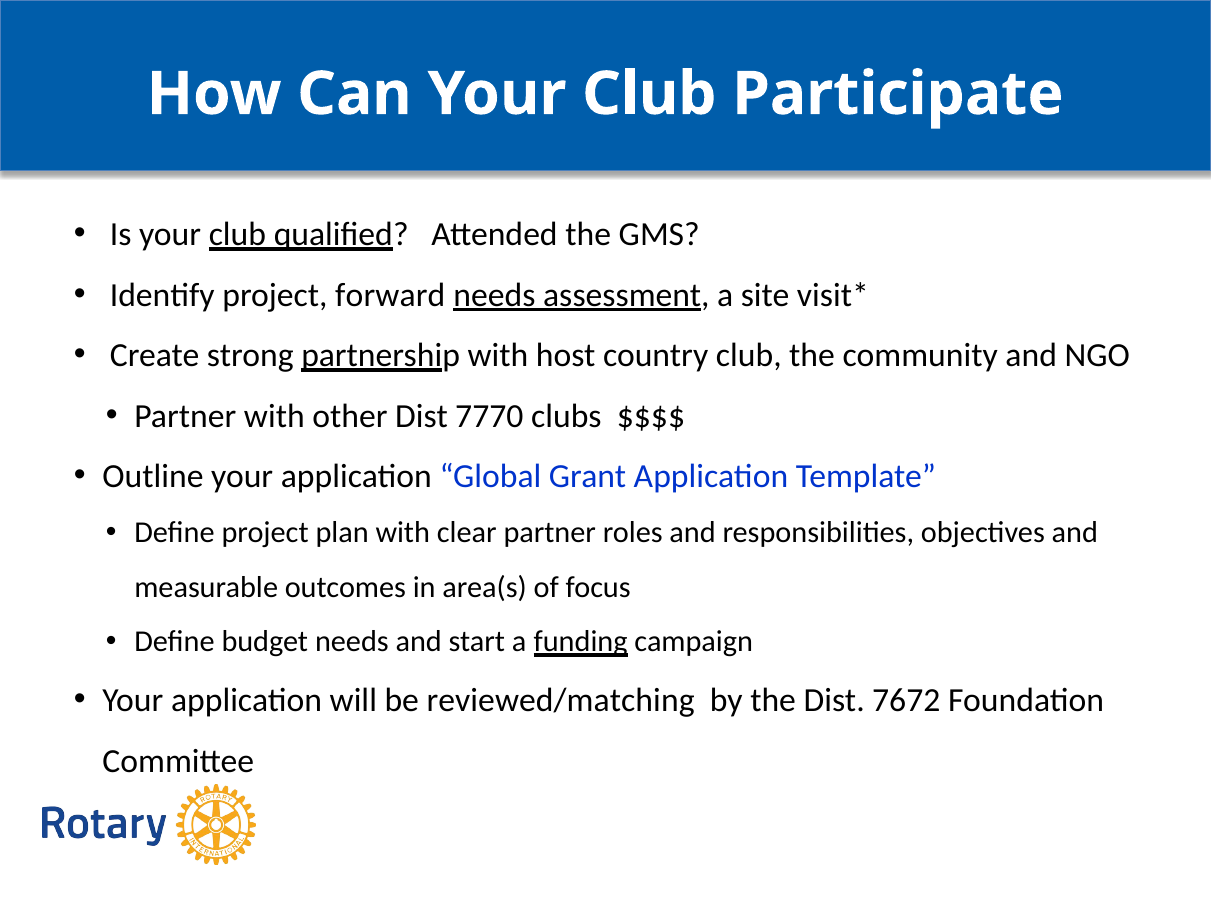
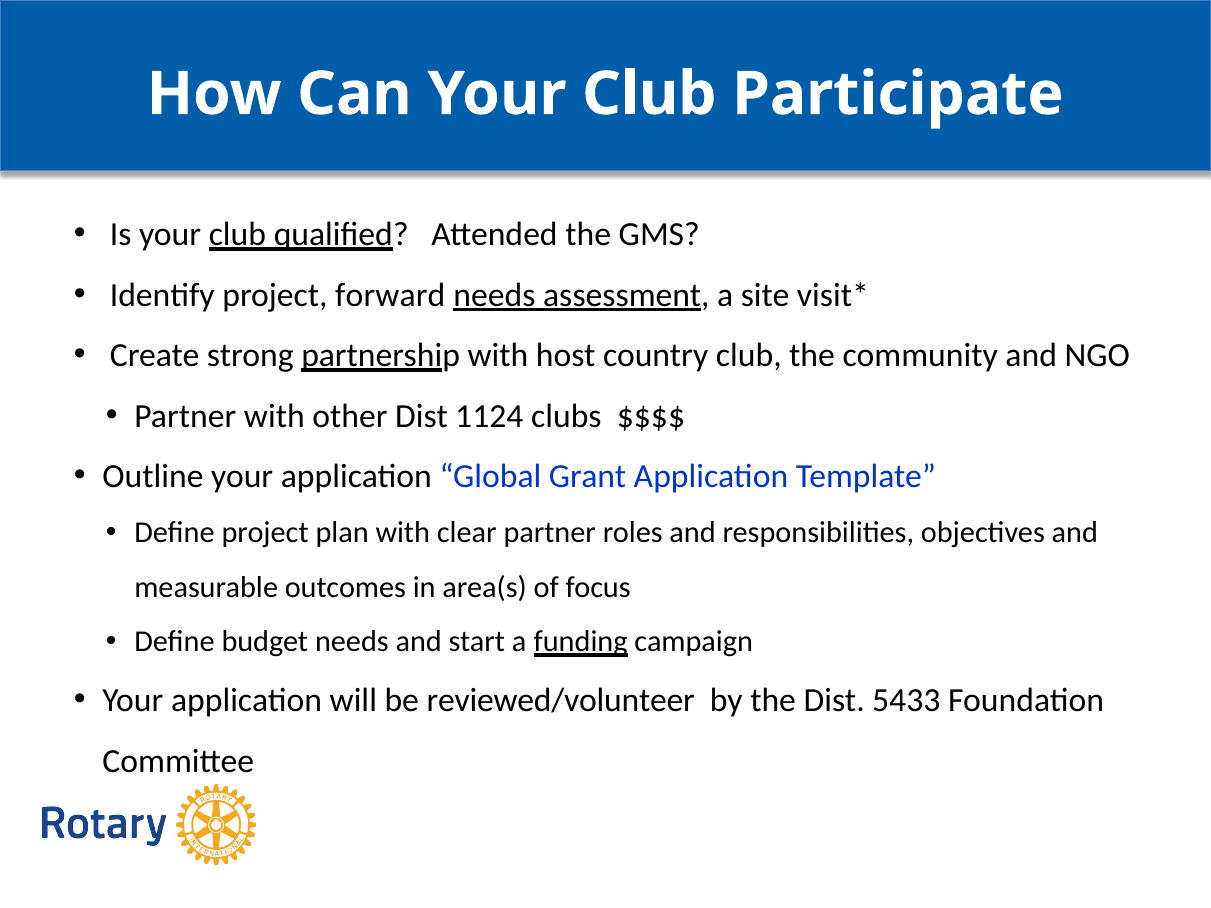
7770: 7770 -> 1124
reviewed/matching: reviewed/matching -> reviewed/volunteer
7672: 7672 -> 5433
